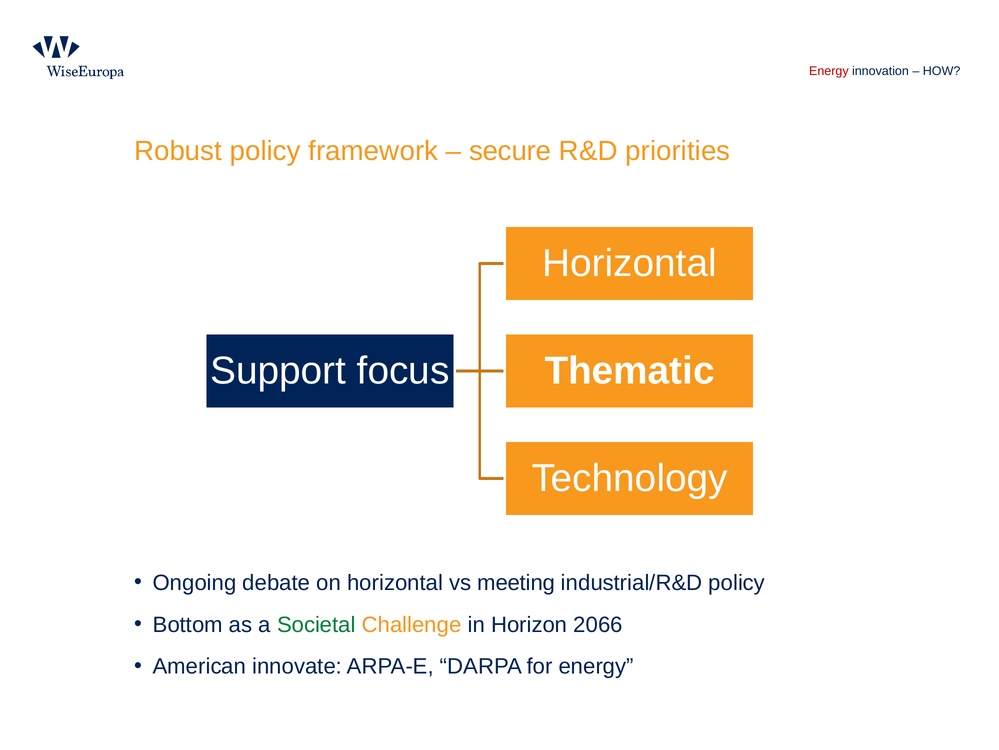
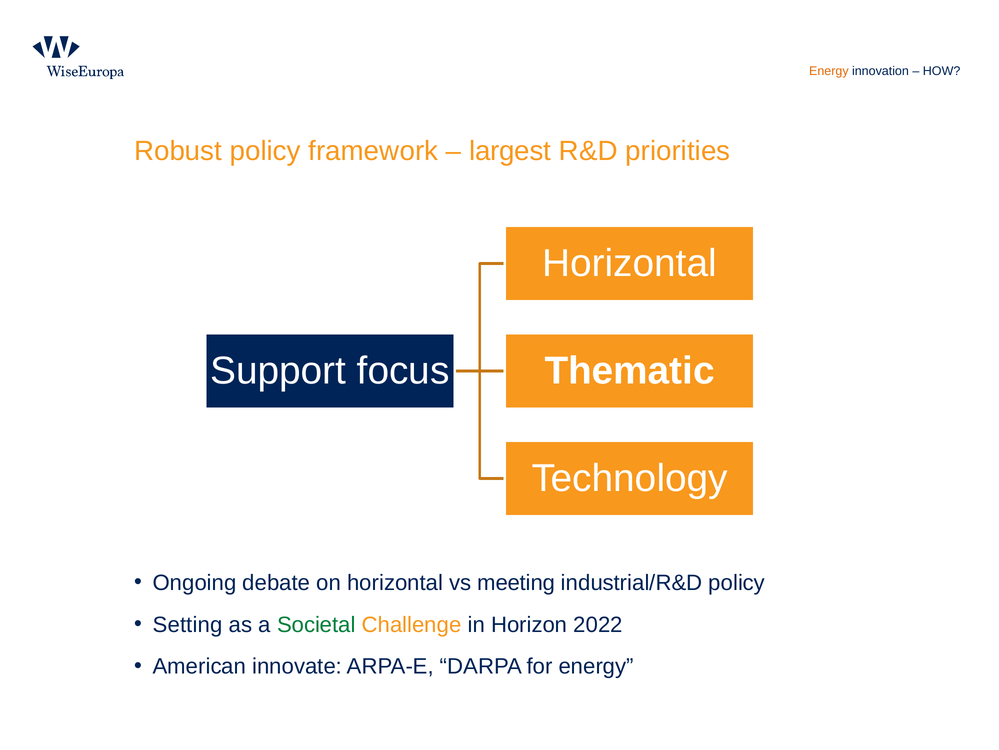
Energy at (829, 71) colour: red -> orange
secure: secure -> largest
Bottom: Bottom -> Setting
2066: 2066 -> 2022
